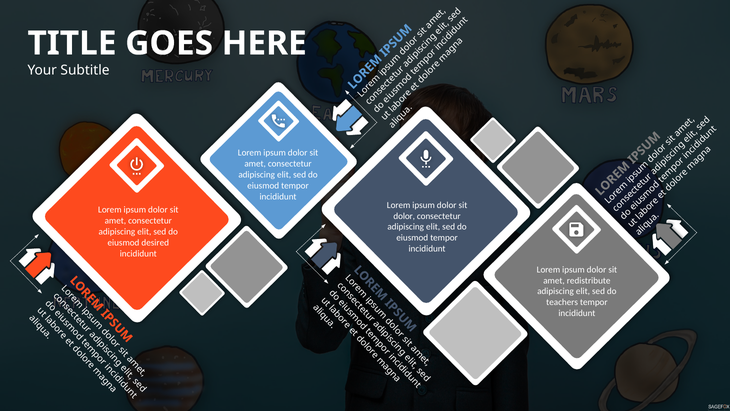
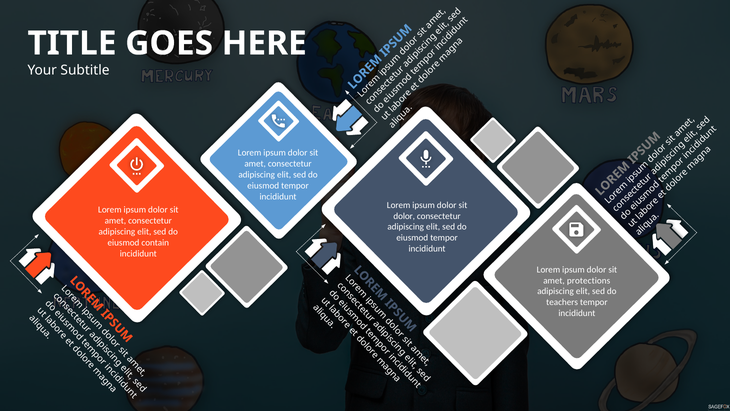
desired: desired -> contain
redistribute: redistribute -> protections
